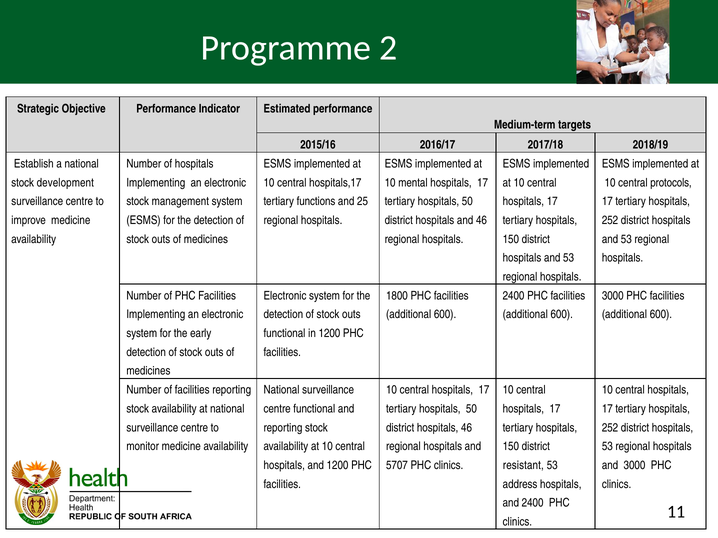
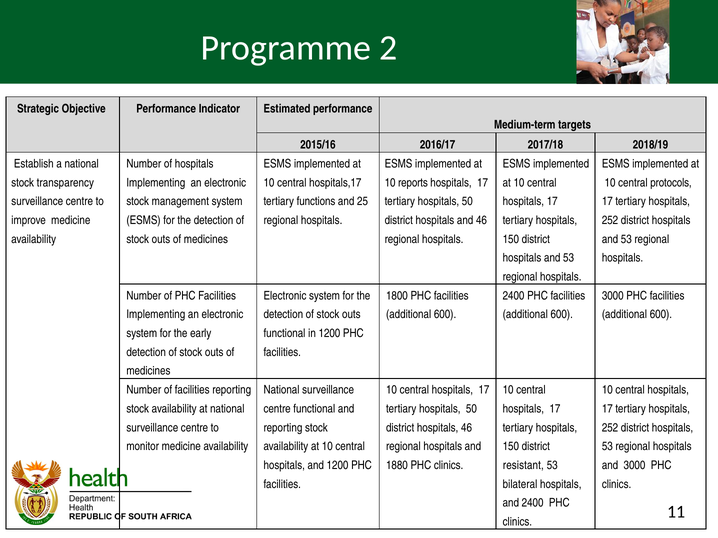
development: development -> transparency
mental: mental -> reports
5707: 5707 -> 1880
address: address -> bilateral
